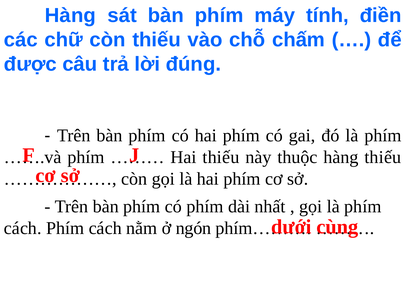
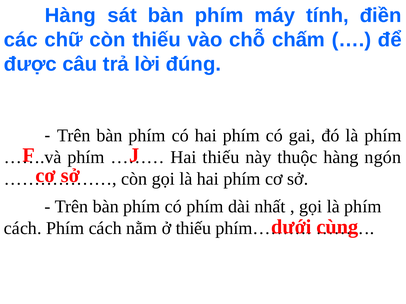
hàng thiếu: thiếu -> ngón
ở ngón: ngón -> thiếu
